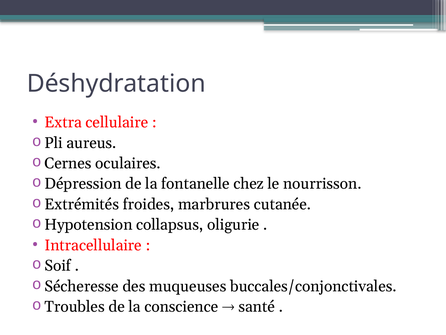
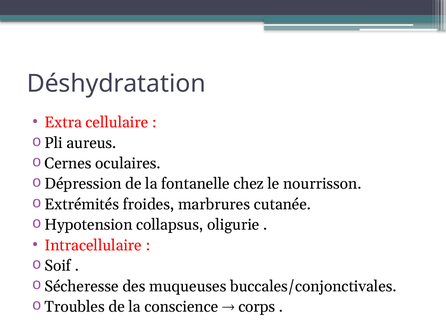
santé: santé -> corps
